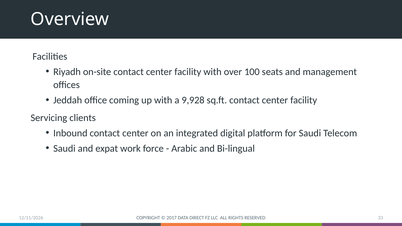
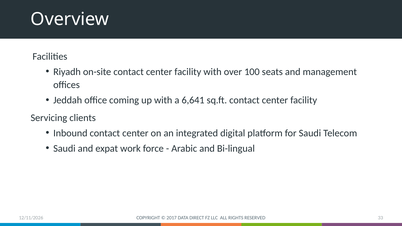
9,928: 9,928 -> 6,641
